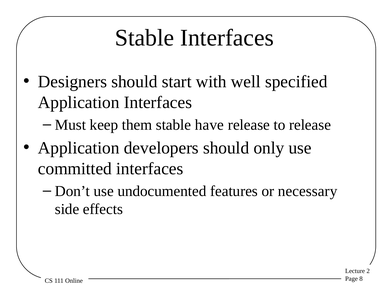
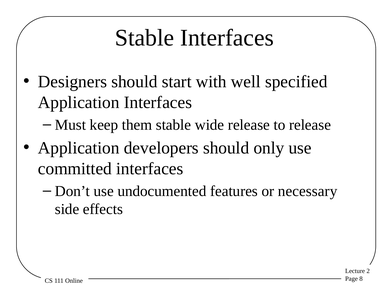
have: have -> wide
